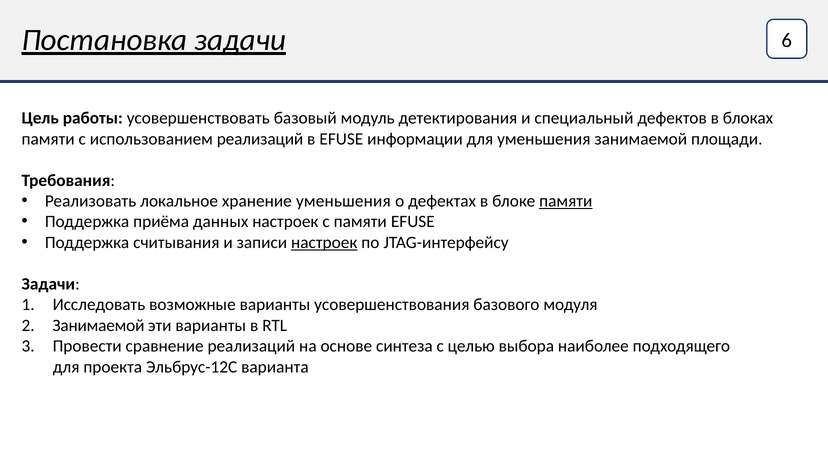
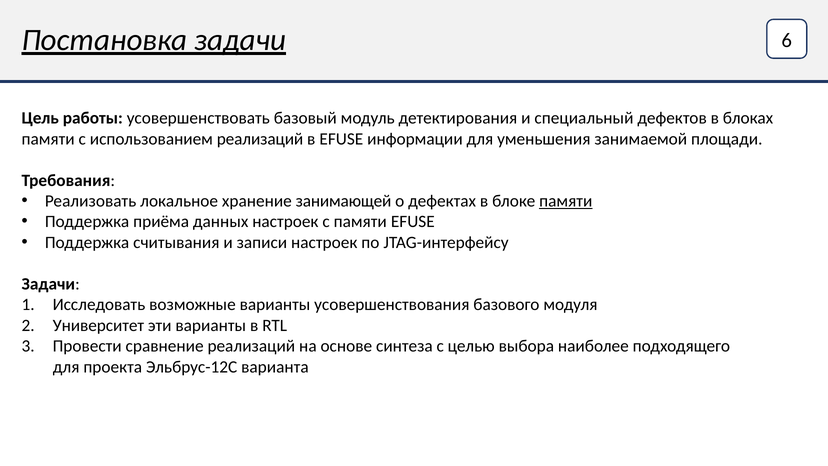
хранение уменьшения: уменьшения -> занимающей
настроек at (324, 242) underline: present -> none
Занимаемой at (98, 325): Занимаемой -> Университет
